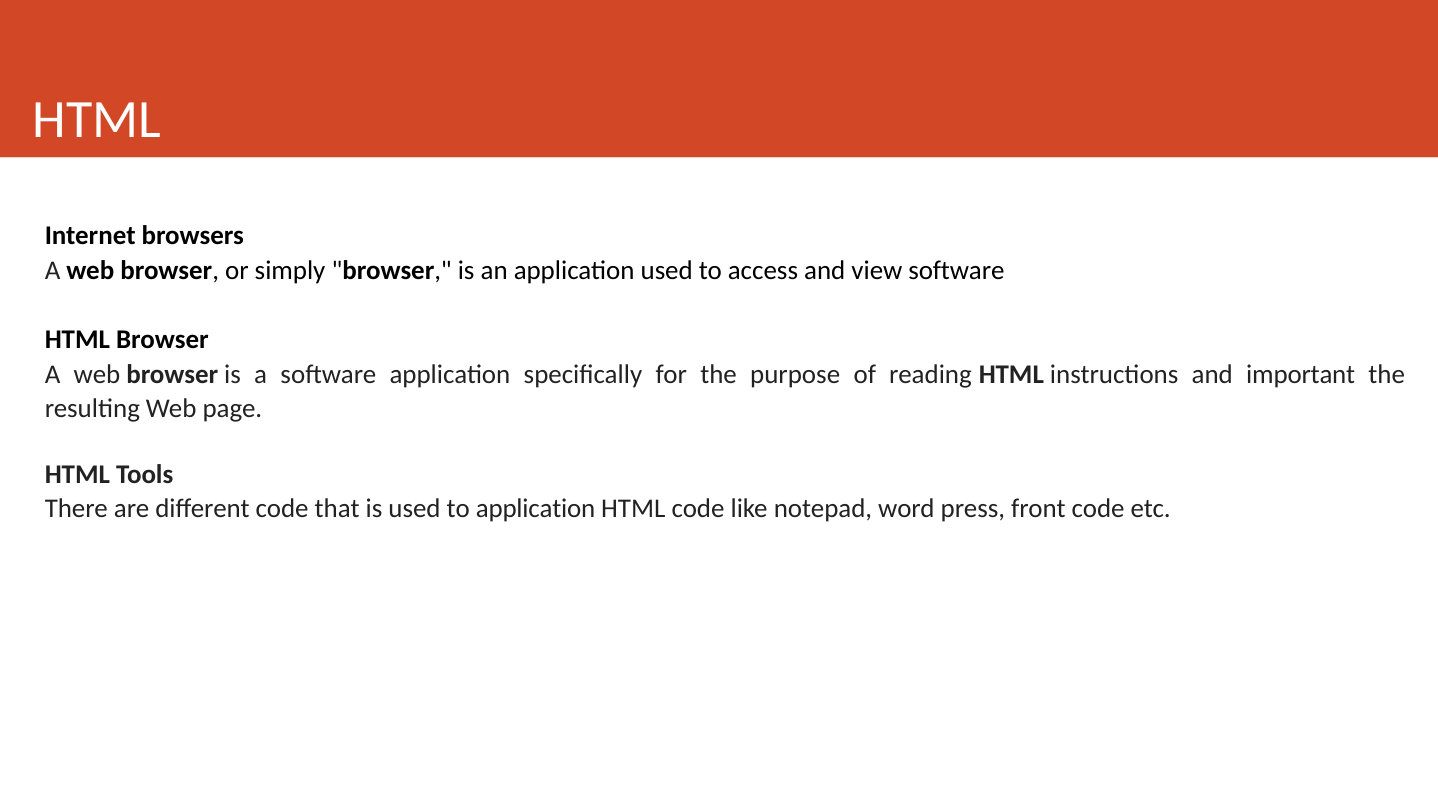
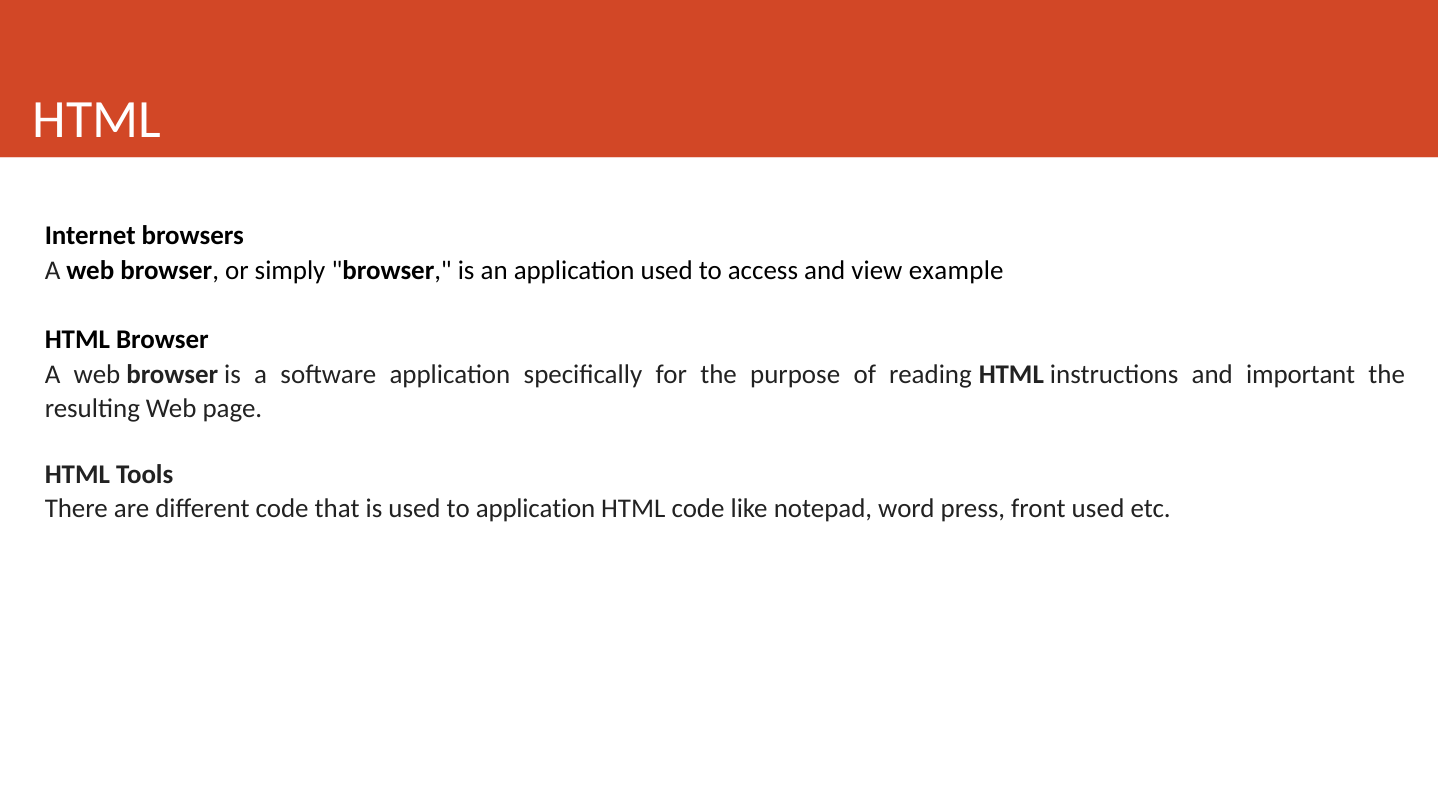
view software: software -> example
front code: code -> used
